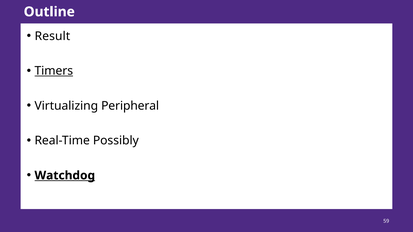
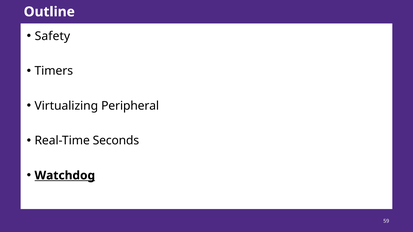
Result: Result -> Safety
Timers underline: present -> none
Possibly: Possibly -> Seconds
